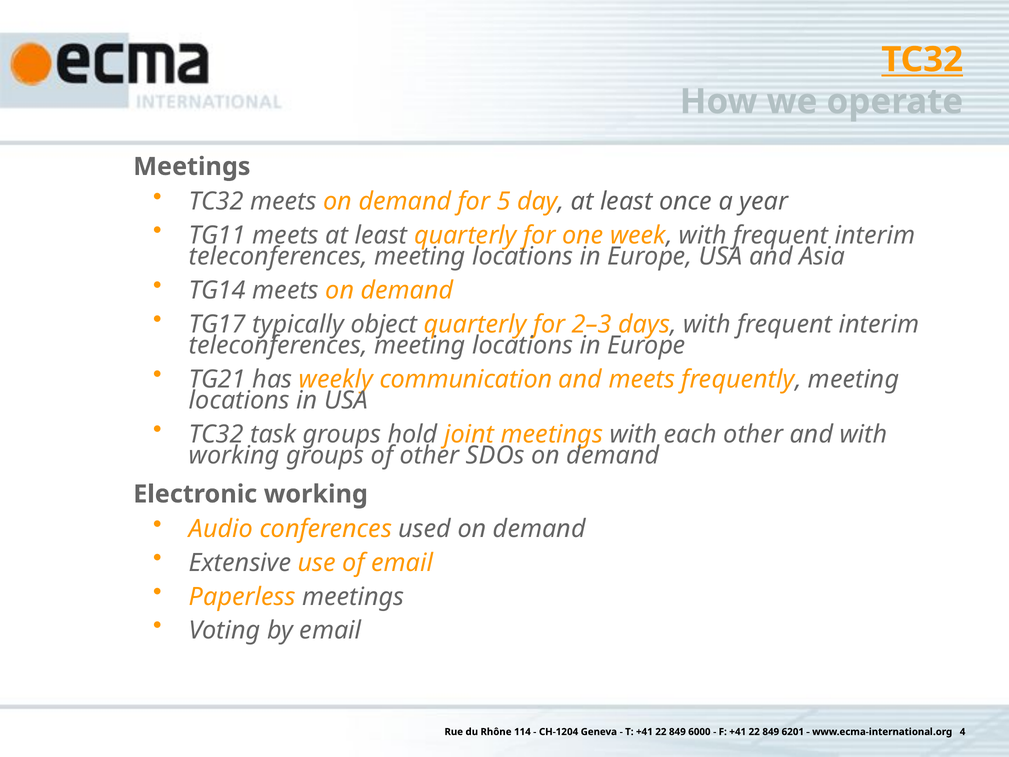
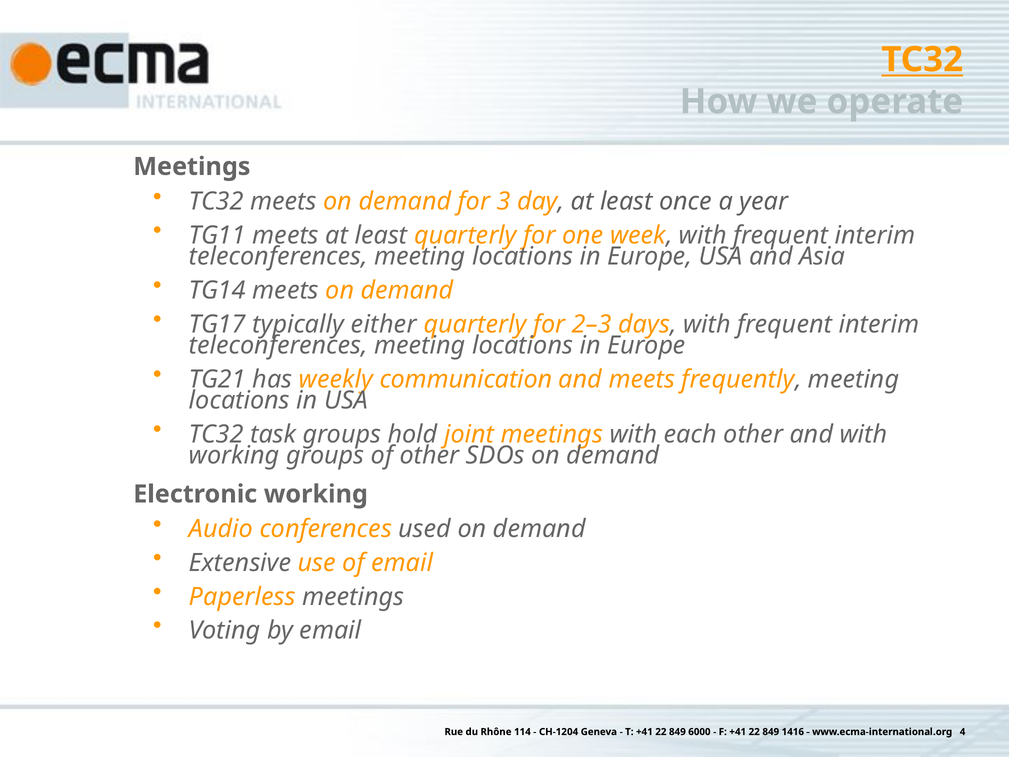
5: 5 -> 3
object: object -> either
6201: 6201 -> 1416
